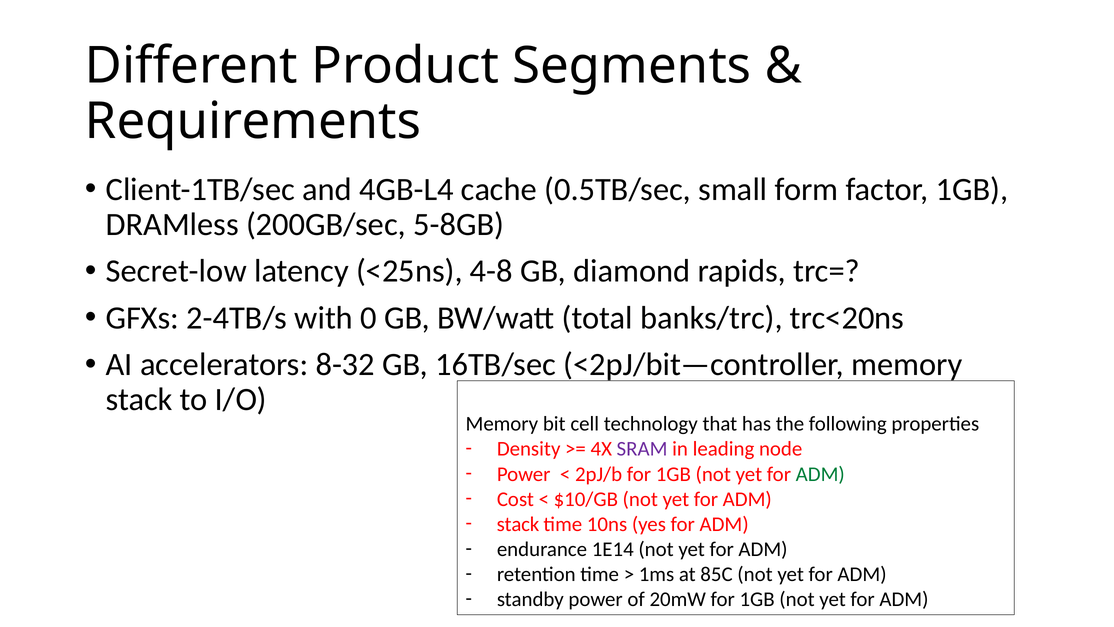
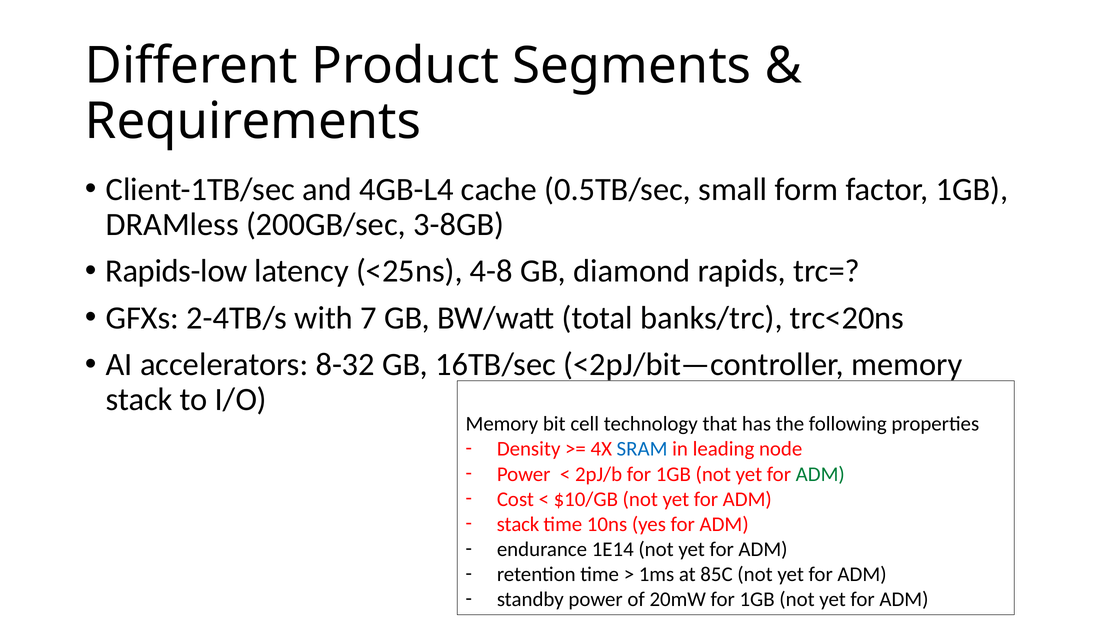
5-8GB: 5-8GB -> 3-8GB
Secret-low: Secret-low -> Rapids-low
0: 0 -> 7
SRAM colour: purple -> blue
